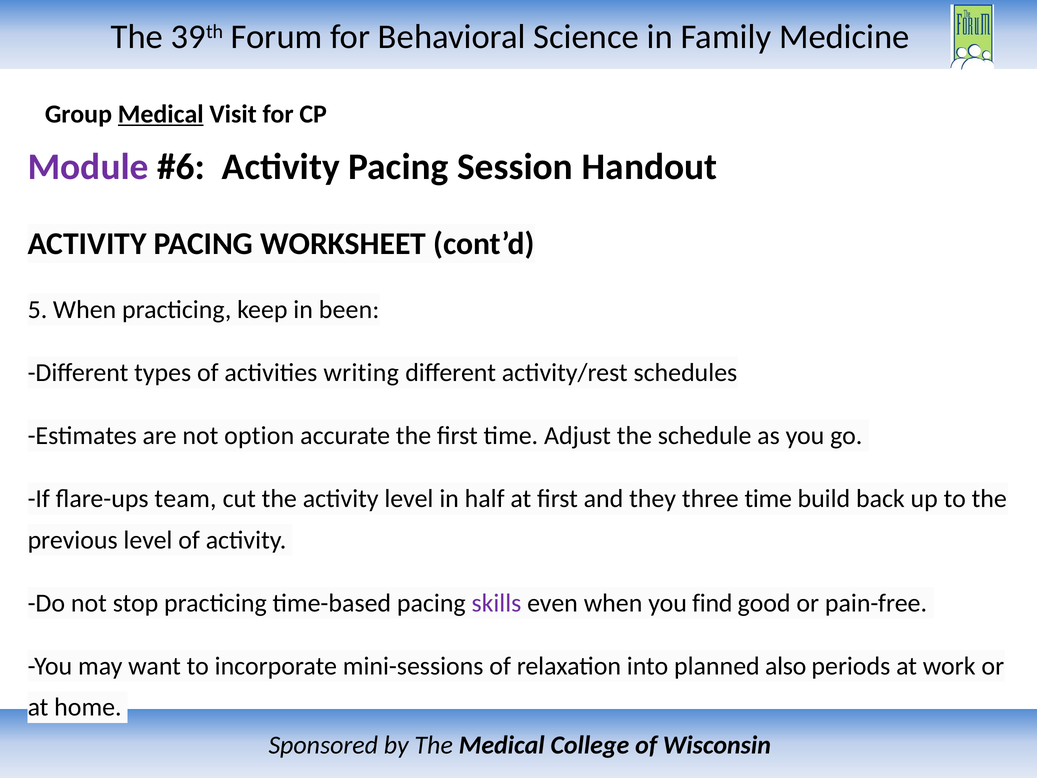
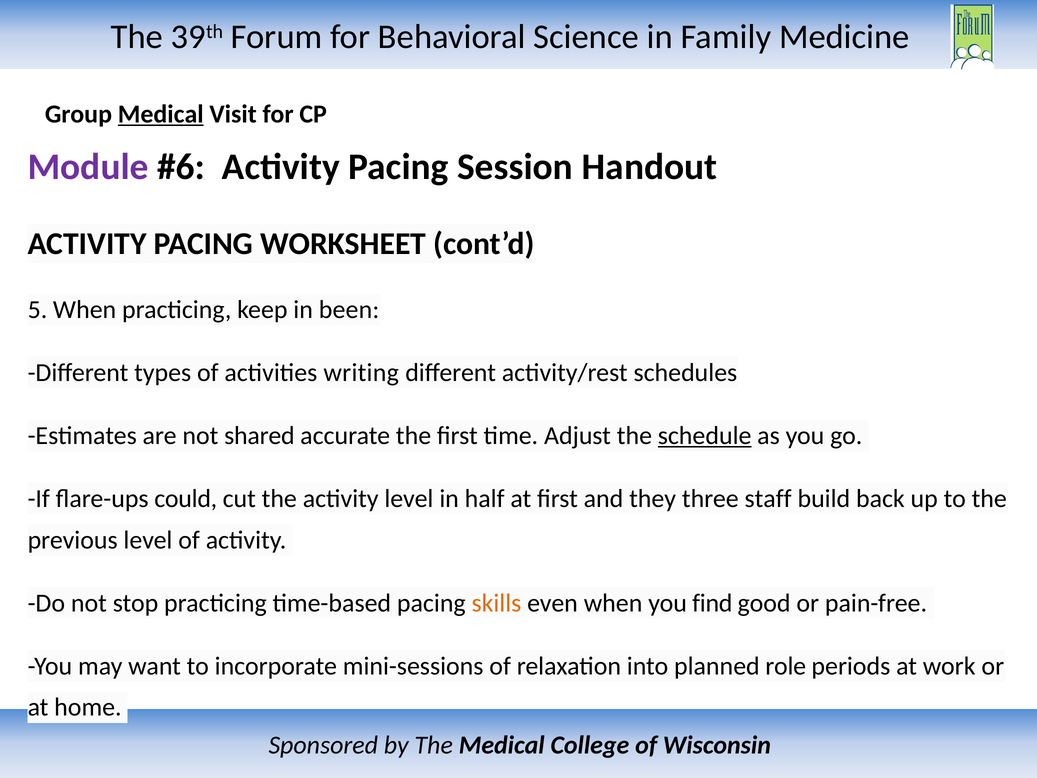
option: option -> shared
schedule underline: none -> present
team: team -> could
three time: time -> staff
skills colour: purple -> orange
also: also -> role
